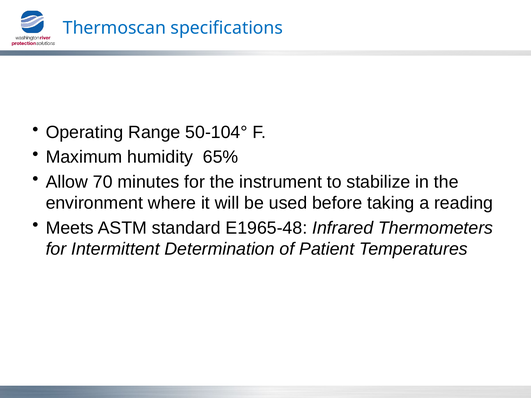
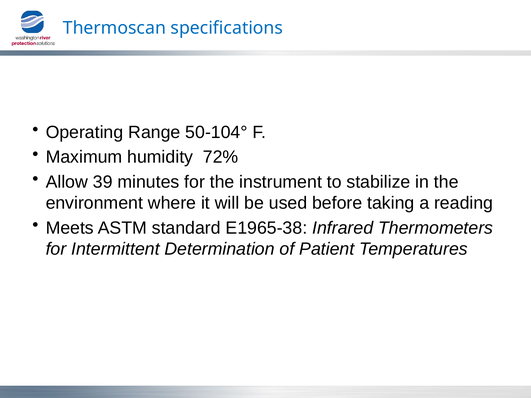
65%: 65% -> 72%
70: 70 -> 39
E1965-48: E1965-48 -> E1965-38
